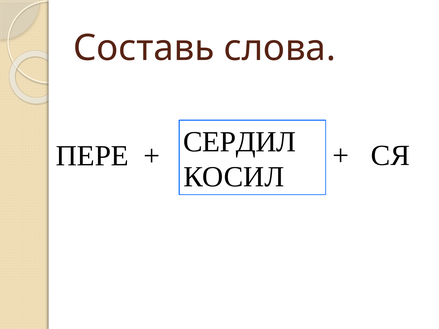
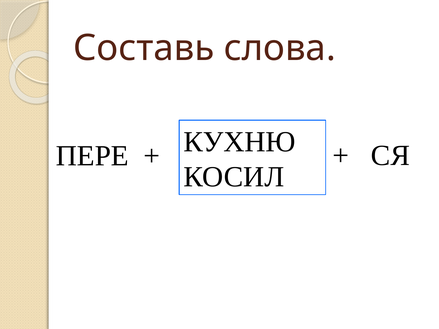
СЕРДИЛ: СЕРДИЛ -> КУХНЮ
